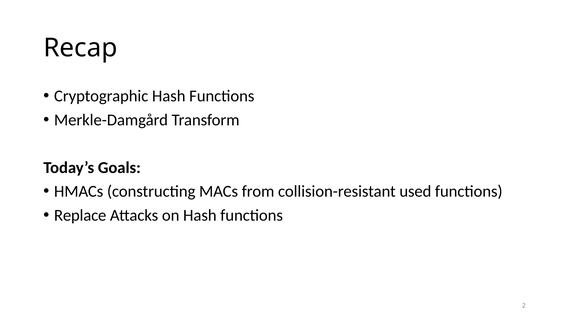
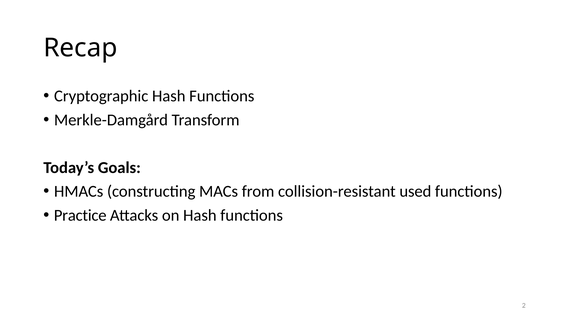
Replace: Replace -> Practice
